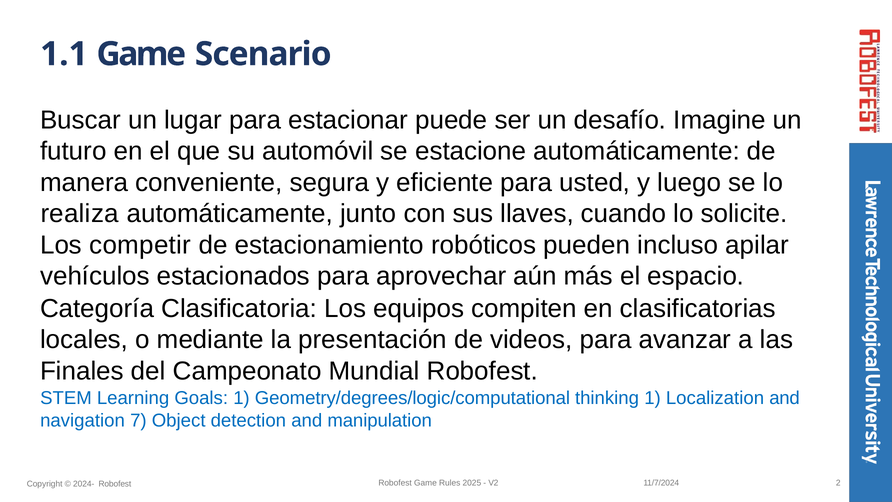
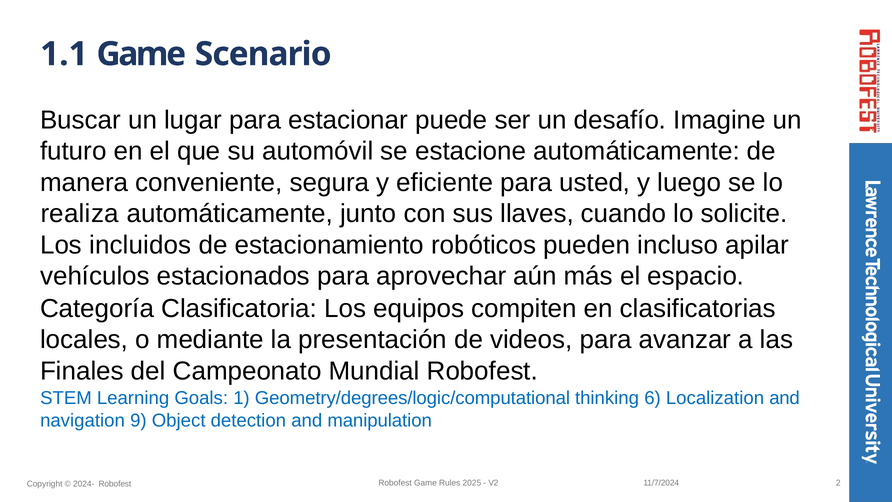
competir: competir -> incluidos
thinking 1: 1 -> 6
7: 7 -> 9
